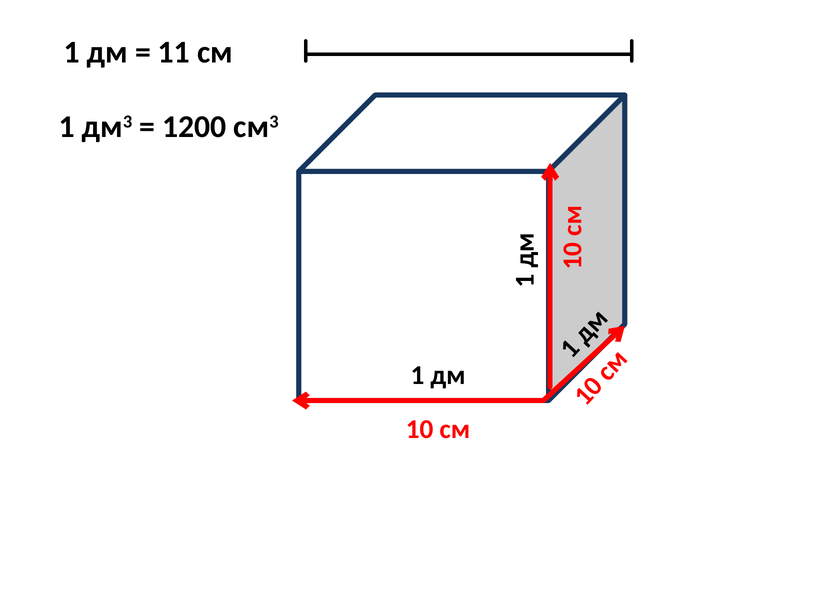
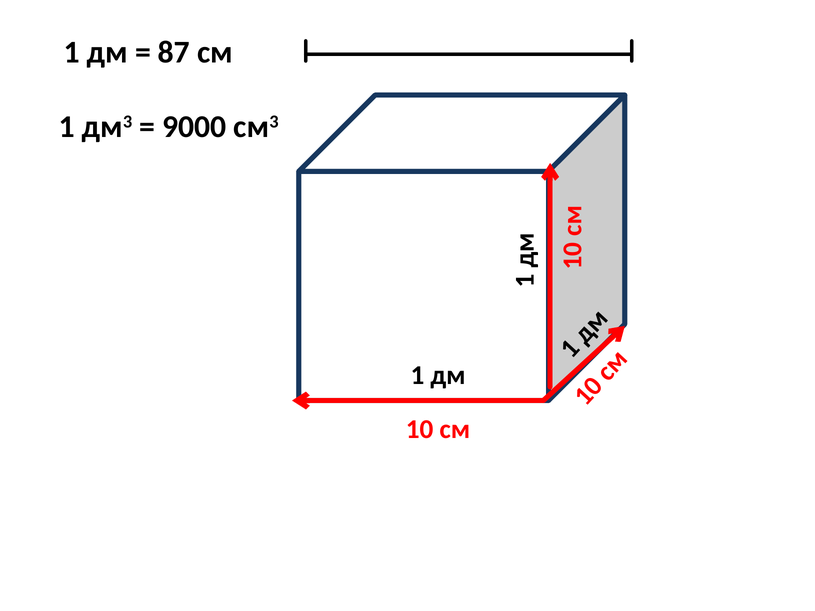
11: 11 -> 87
1200: 1200 -> 9000
